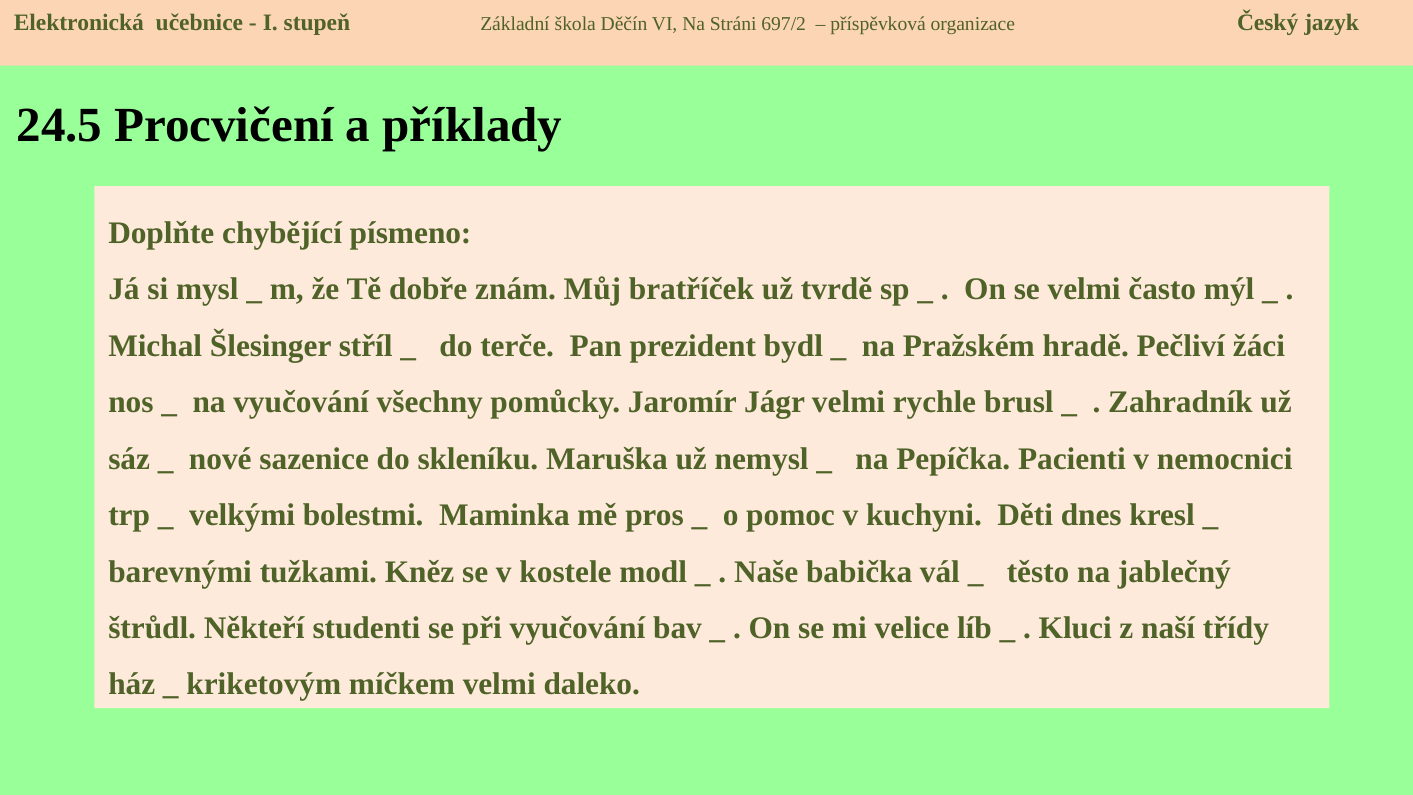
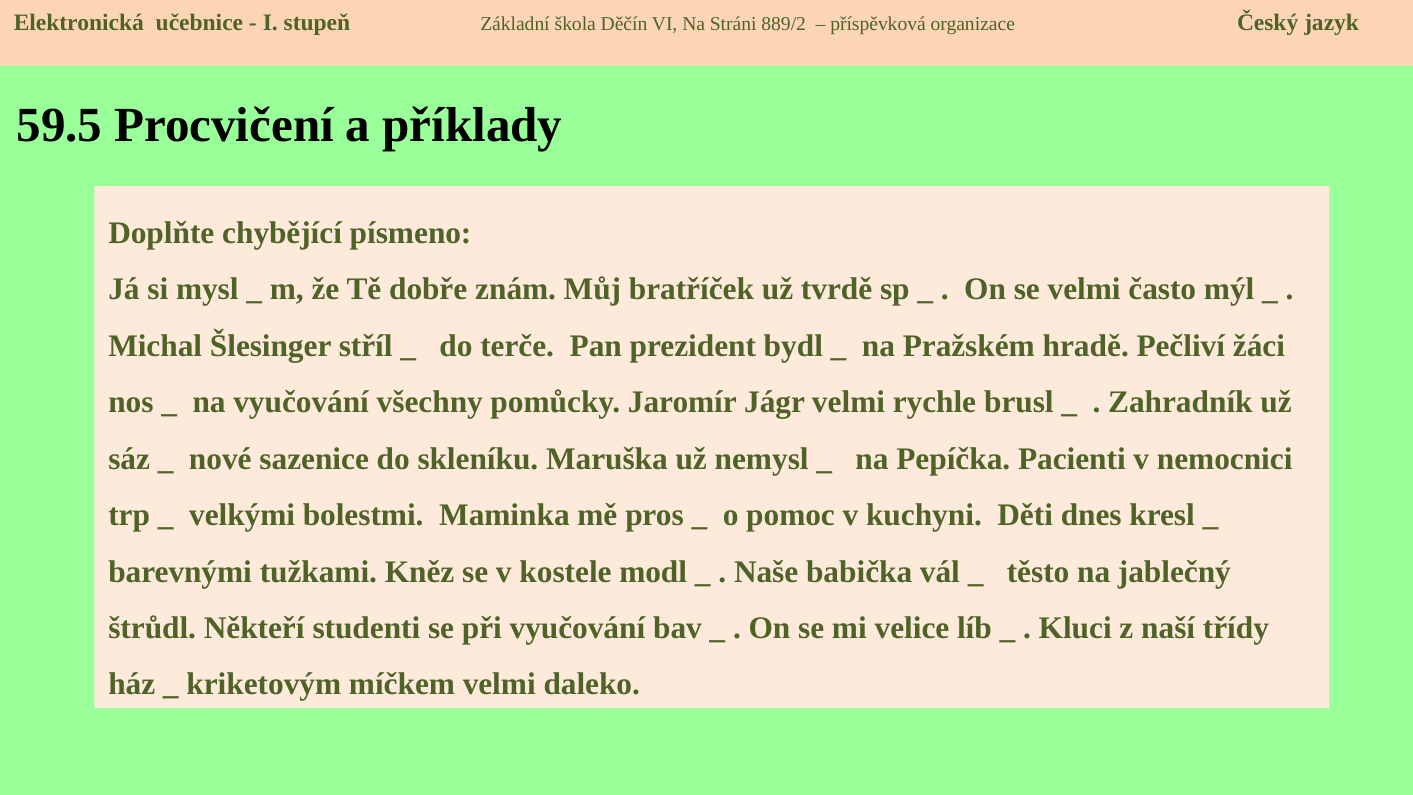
697/2: 697/2 -> 889/2
24.5: 24.5 -> 59.5
